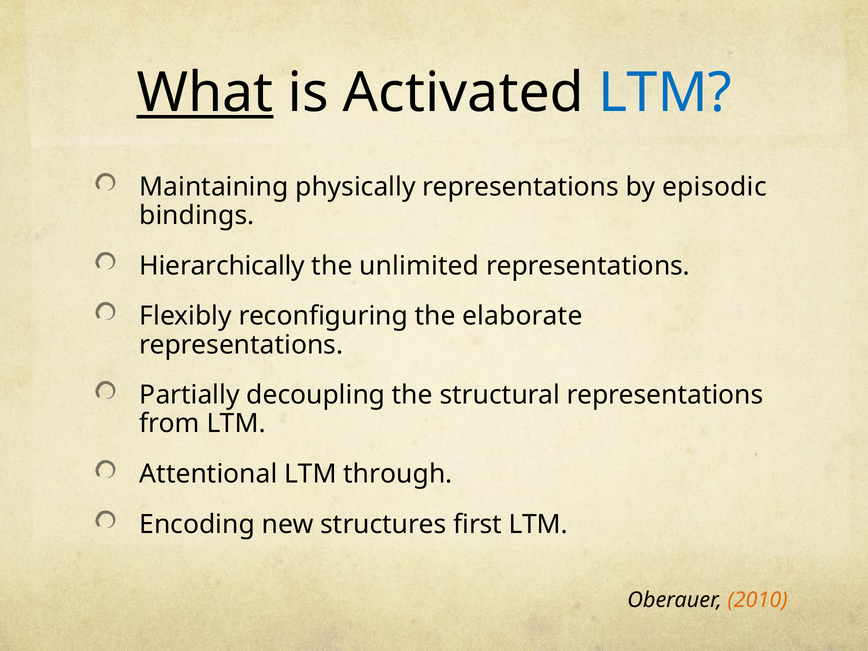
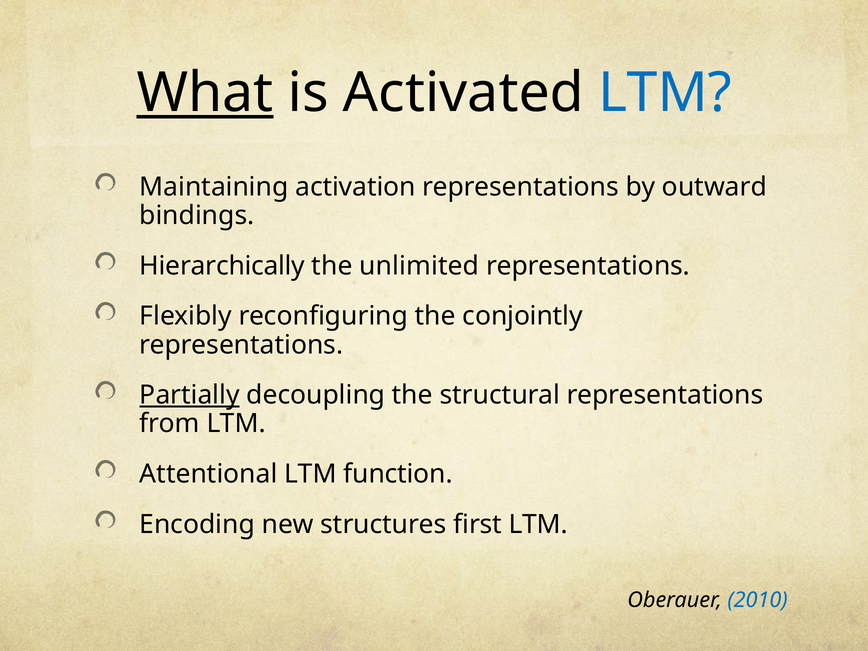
physically: physically -> activation
episodic: episodic -> outward
elaborate: elaborate -> conjointly
Partially underline: none -> present
through: through -> function
2010 colour: orange -> blue
